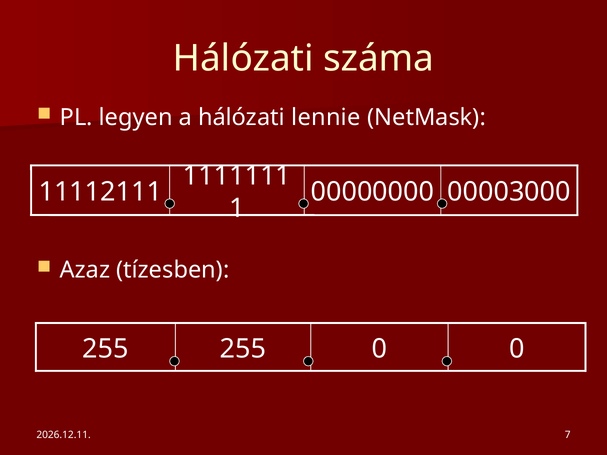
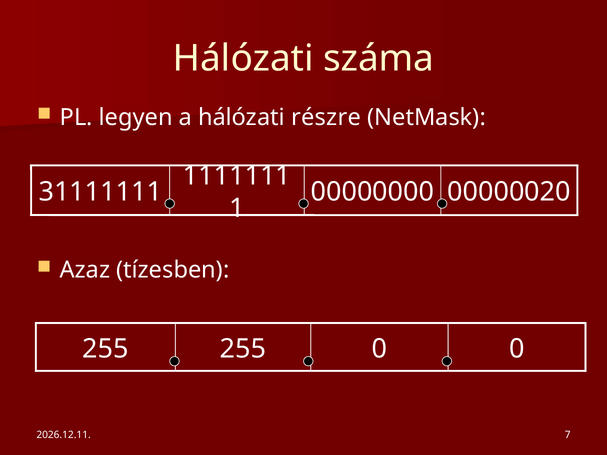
lennie: lennie -> részre
11112111: 11112111 -> 31111111
00003000: 00003000 -> 00000020
